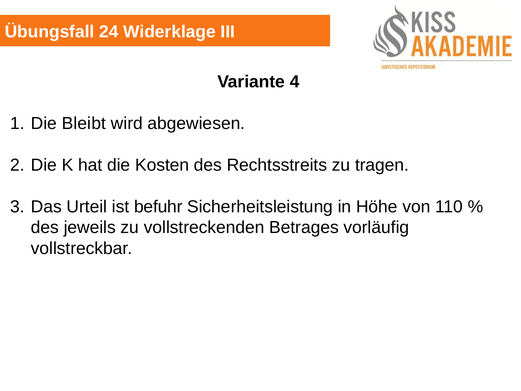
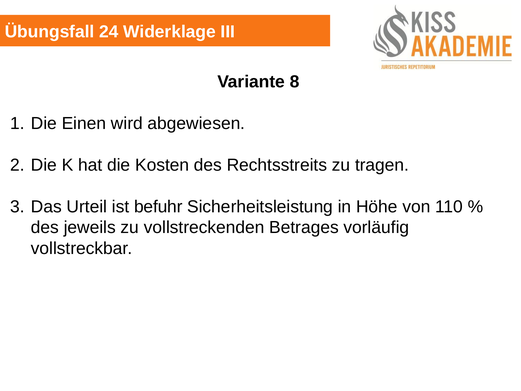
4: 4 -> 8
Bleibt: Bleibt -> Einen
